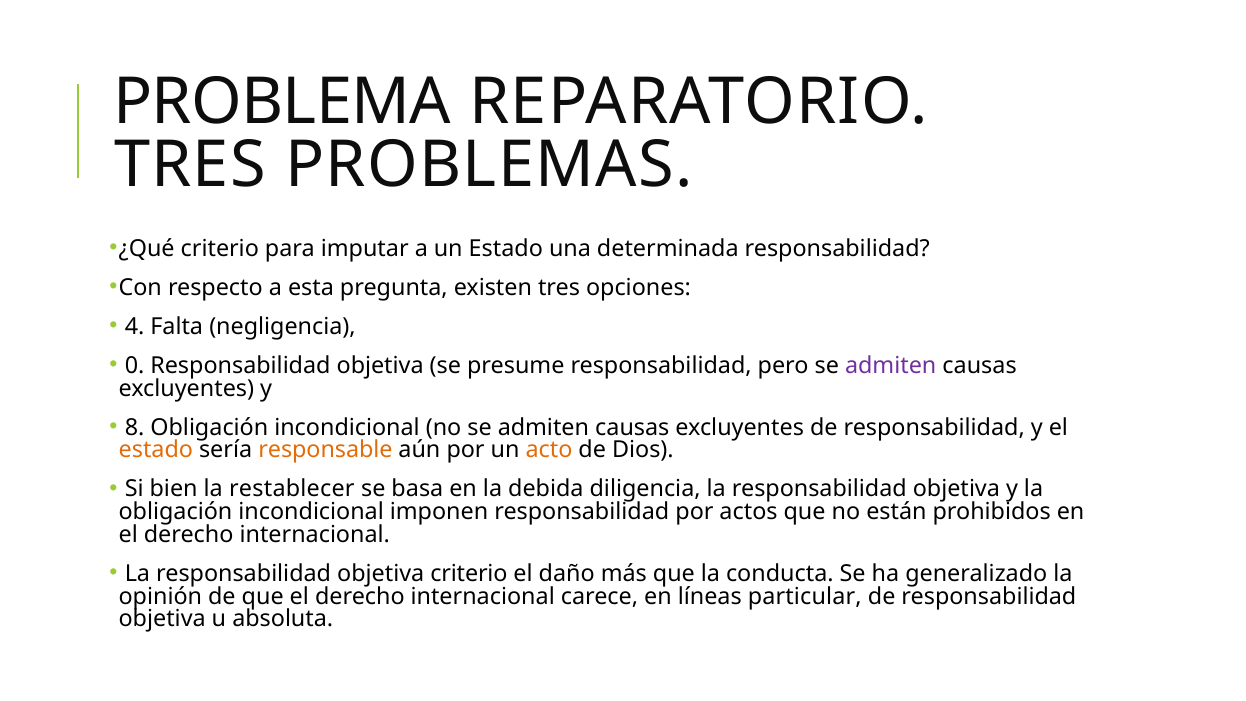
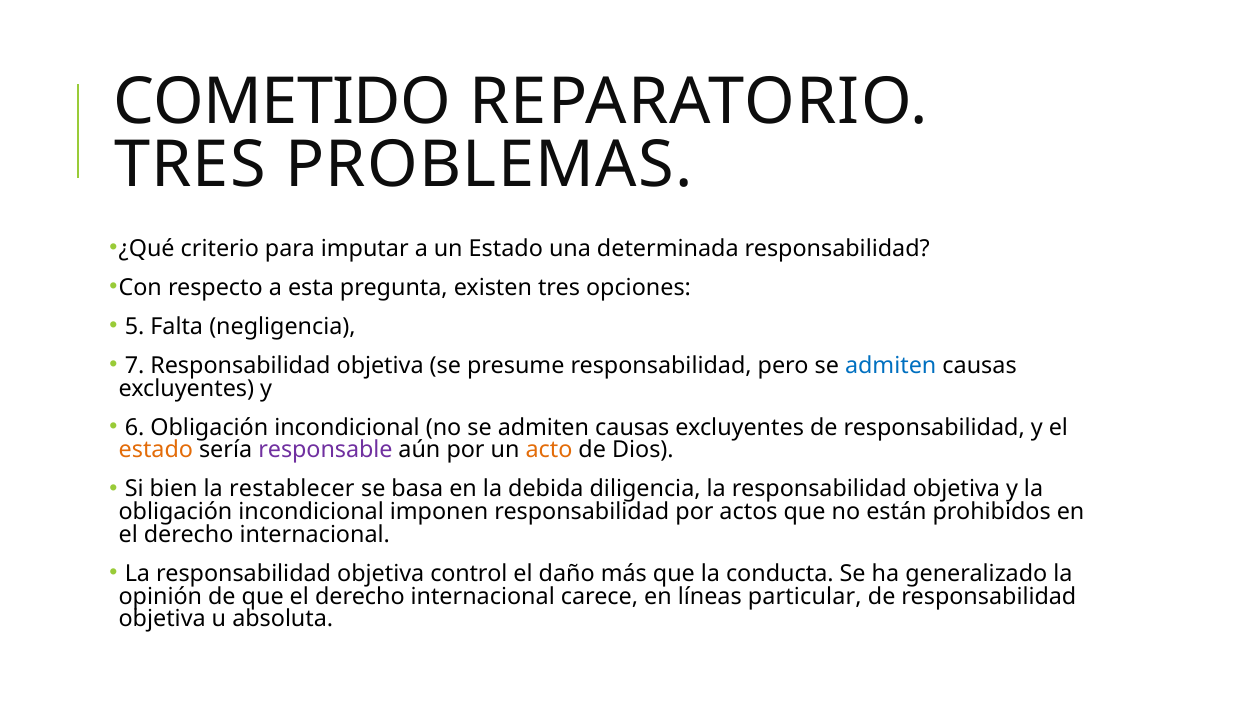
PROBLEMA: PROBLEMA -> COMETIDO
4: 4 -> 5
0: 0 -> 7
admiten at (891, 366) colour: purple -> blue
8: 8 -> 6
responsable colour: orange -> purple
objetiva criterio: criterio -> control
